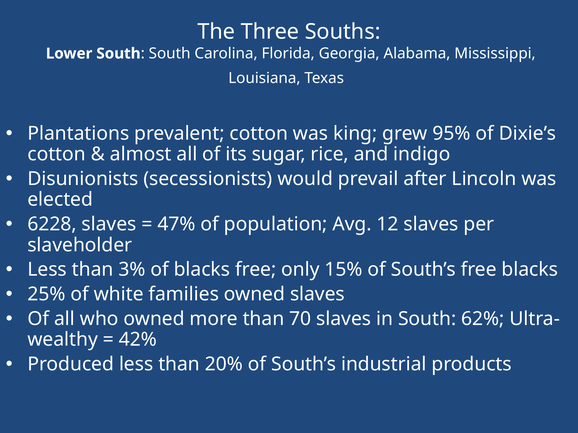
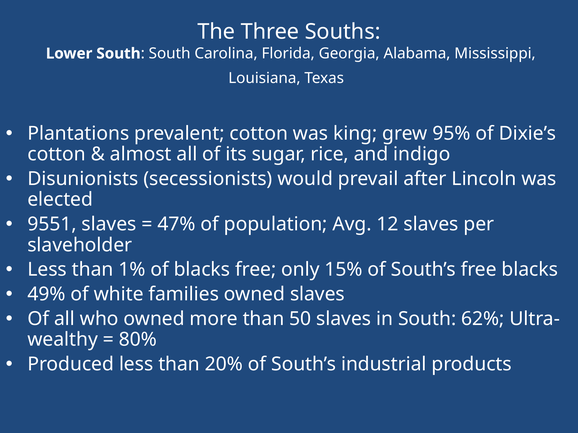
6228: 6228 -> 9551
3%: 3% -> 1%
25%: 25% -> 49%
70: 70 -> 50
42%: 42% -> 80%
